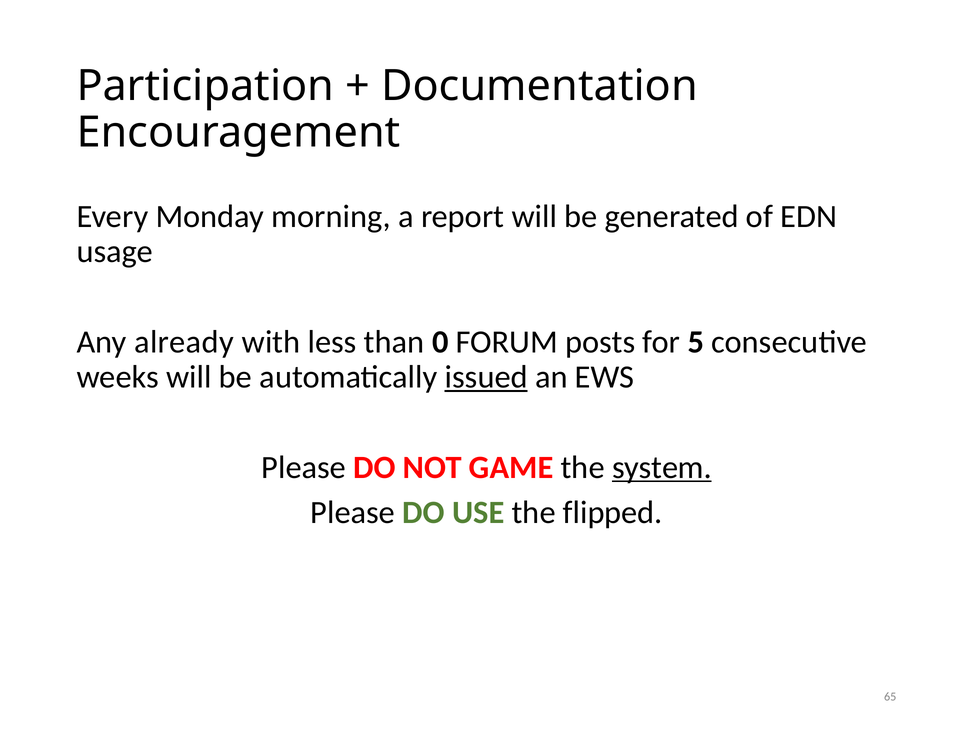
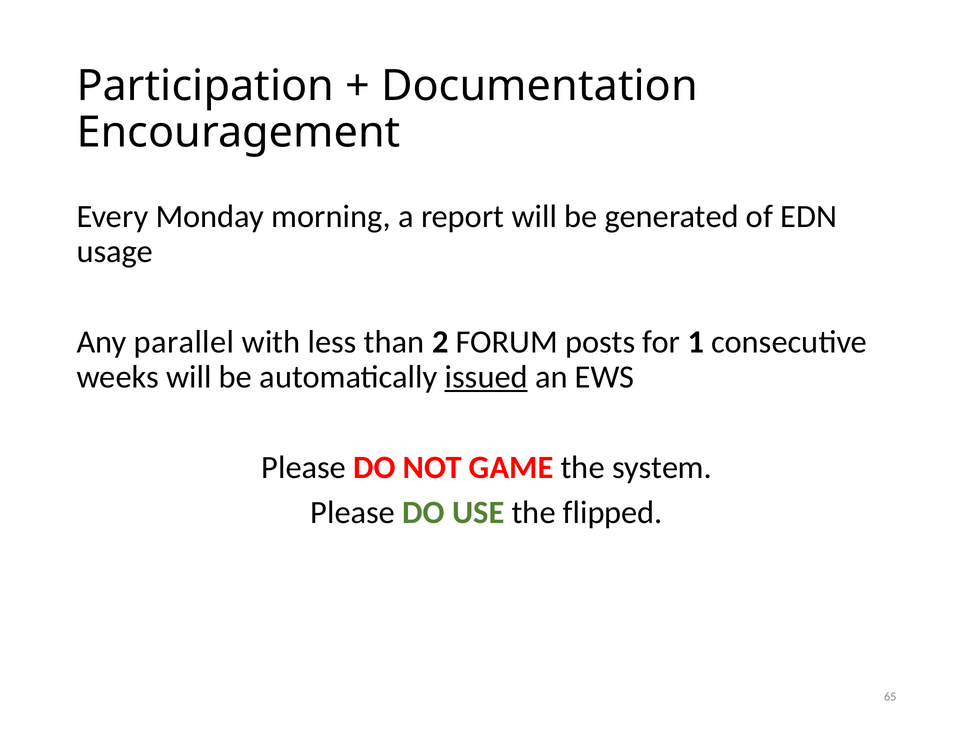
already: already -> parallel
0: 0 -> 2
5: 5 -> 1
system underline: present -> none
